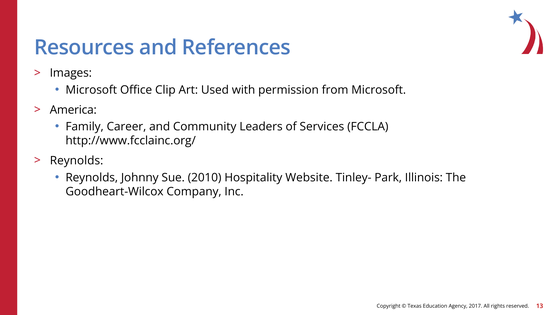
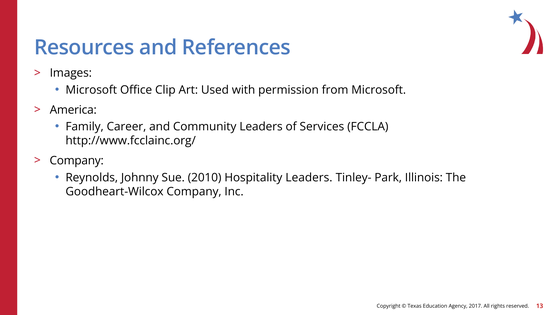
Reynolds at (77, 161): Reynolds -> Company
Hospitality Website: Website -> Leaders
